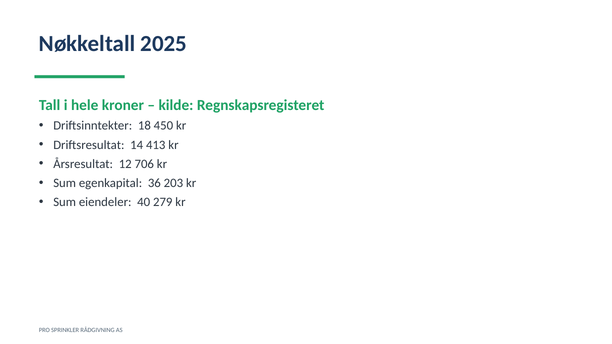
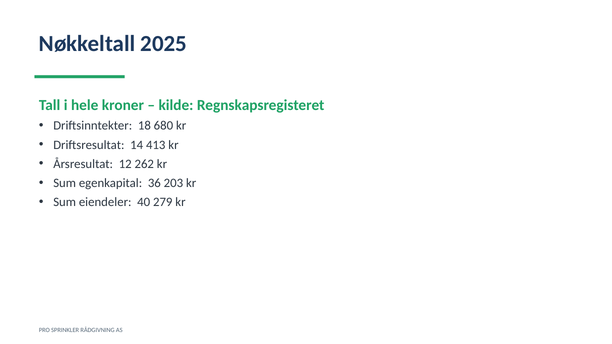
450: 450 -> 680
706: 706 -> 262
